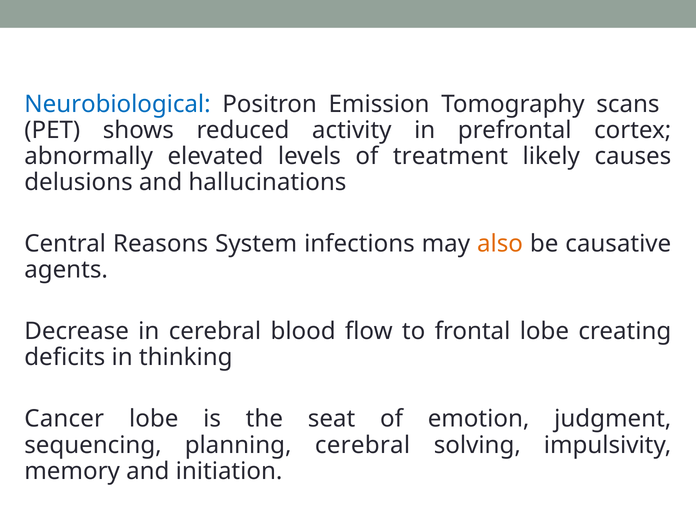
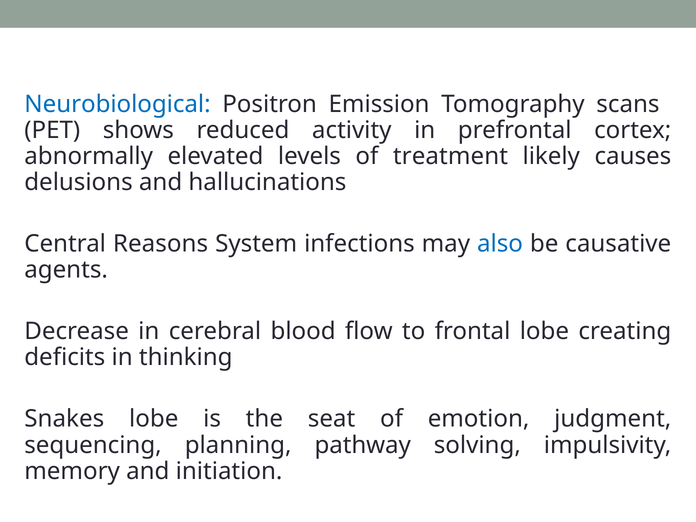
also colour: orange -> blue
Cancer: Cancer -> Snakes
planning cerebral: cerebral -> pathway
